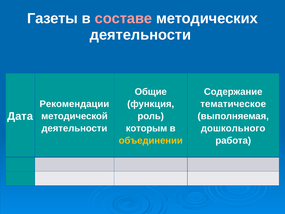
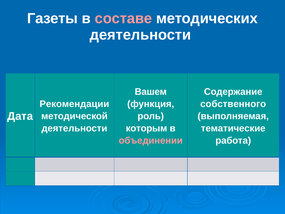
Общие: Общие -> Вашем
тематическое: тематическое -> собственного
дошкольного: дошкольного -> тематические
объединении colour: yellow -> pink
